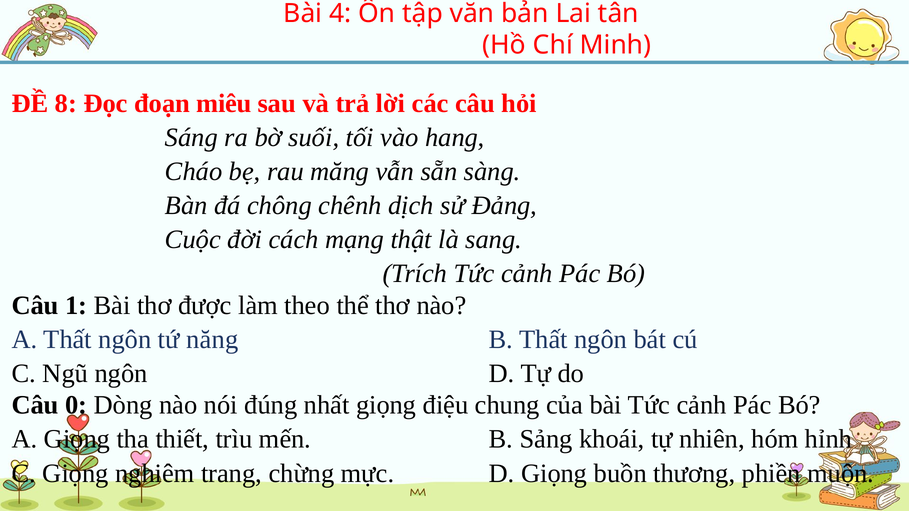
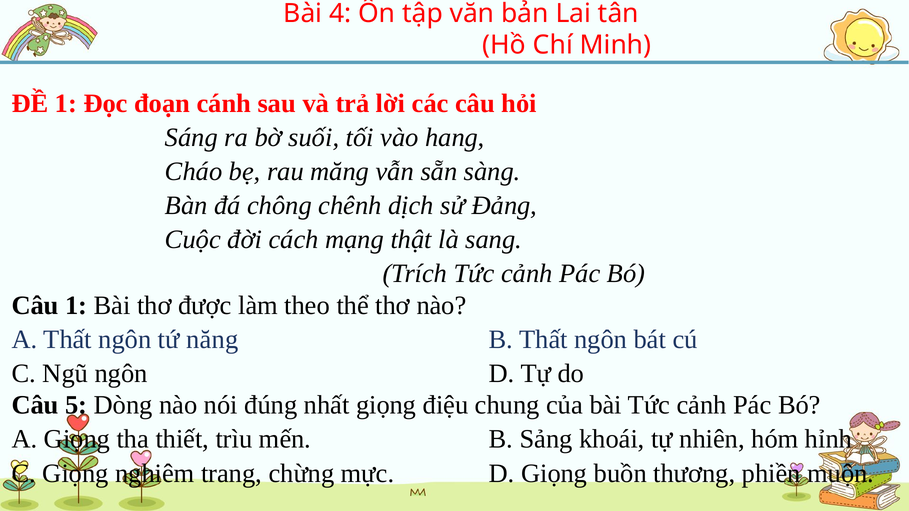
ĐỀ 8: 8 -> 1
miêu: miêu -> cánh
0: 0 -> 5
